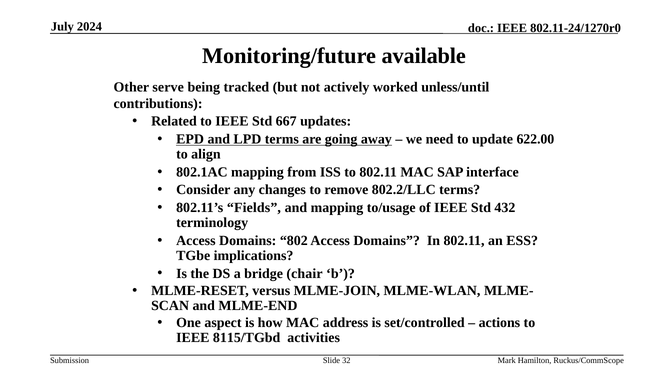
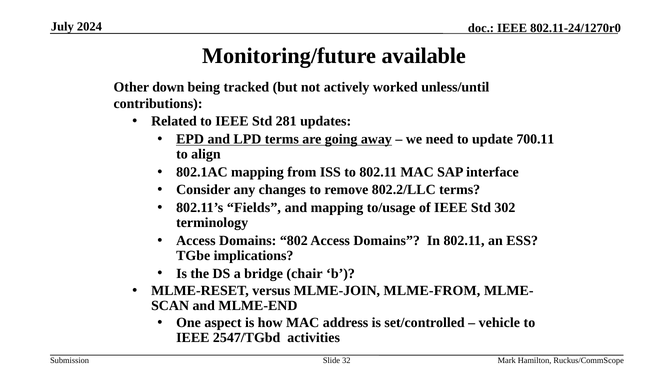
serve: serve -> down
667: 667 -> 281
622.00: 622.00 -> 700.11
432: 432 -> 302
MLME-WLAN: MLME-WLAN -> MLME-FROM
actions: actions -> vehicle
8115/TGbd: 8115/TGbd -> 2547/TGbd
